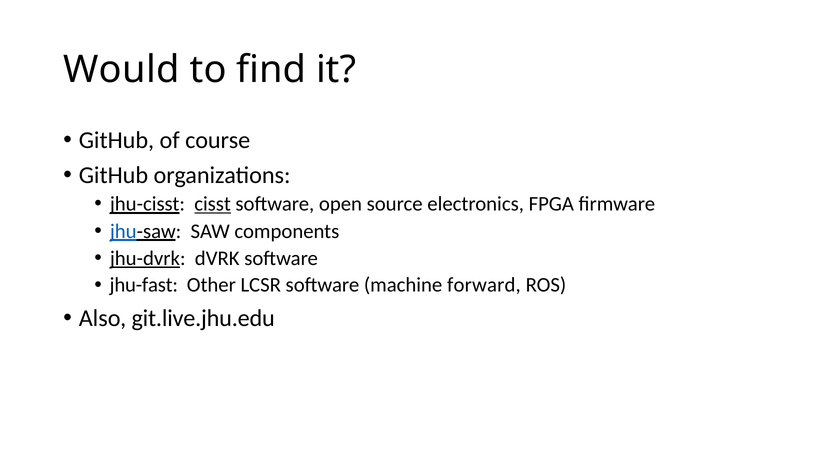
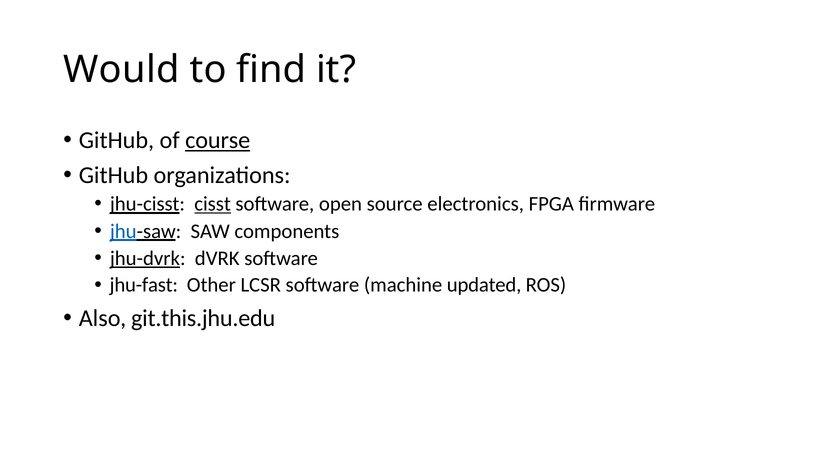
course underline: none -> present
forward: forward -> updated
git.live.jhu.edu: git.live.jhu.edu -> git.this.jhu.edu
